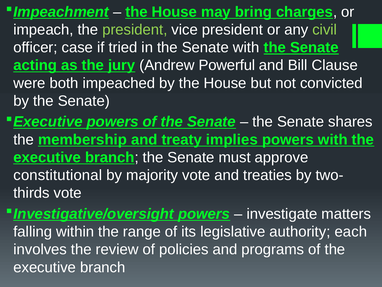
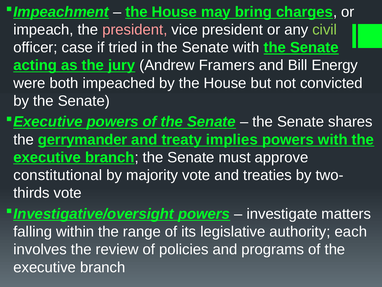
president at (135, 30) colour: light green -> pink
Powerful: Powerful -> Framers
Clause: Clause -> Energy
membership: membership -> gerrymander
